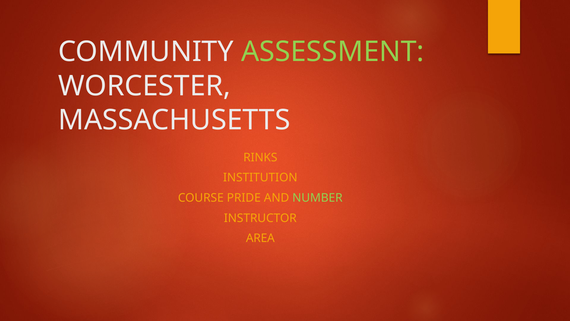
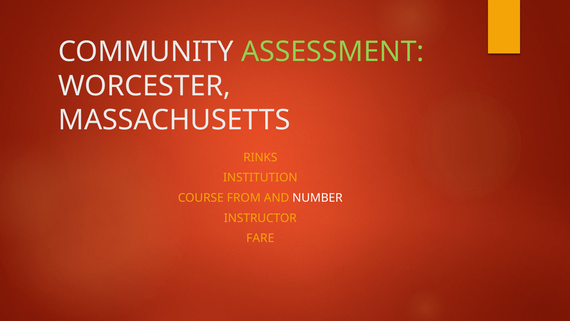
PRIDE: PRIDE -> FROM
NUMBER colour: light green -> white
AREA: AREA -> FARE
